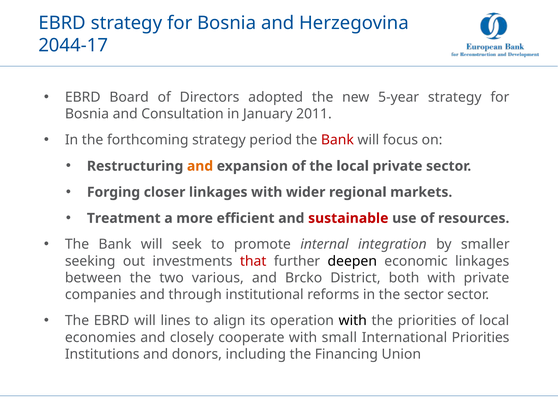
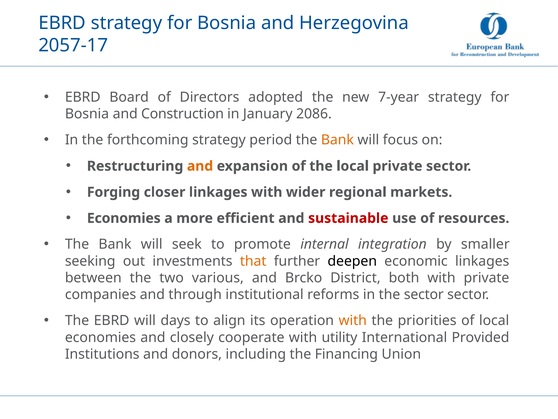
2044-17: 2044-17 -> 2057-17
5-year: 5-year -> 7-year
Consultation: Consultation -> Construction
2011: 2011 -> 2086
Bank at (337, 140) colour: red -> orange
Treatment at (124, 218): Treatment -> Economies
that colour: red -> orange
lines: lines -> days
with at (353, 320) colour: black -> orange
small: small -> utility
International Priorities: Priorities -> Provided
